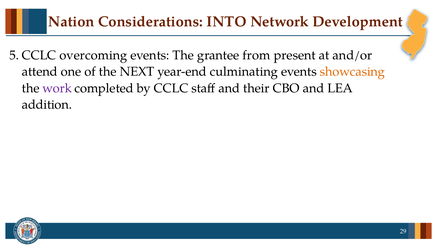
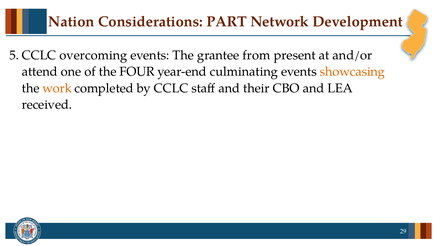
INTO: INTO -> PART
NEXT: NEXT -> FOUR
work colour: purple -> orange
addition: addition -> received
